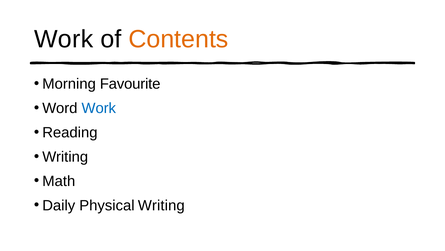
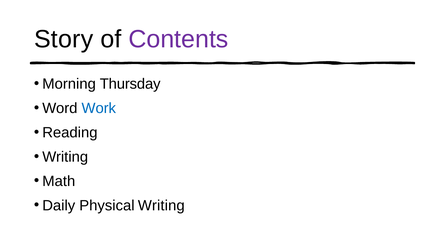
Work at (64, 39): Work -> Story
Contents colour: orange -> purple
Favourite: Favourite -> Thursday
